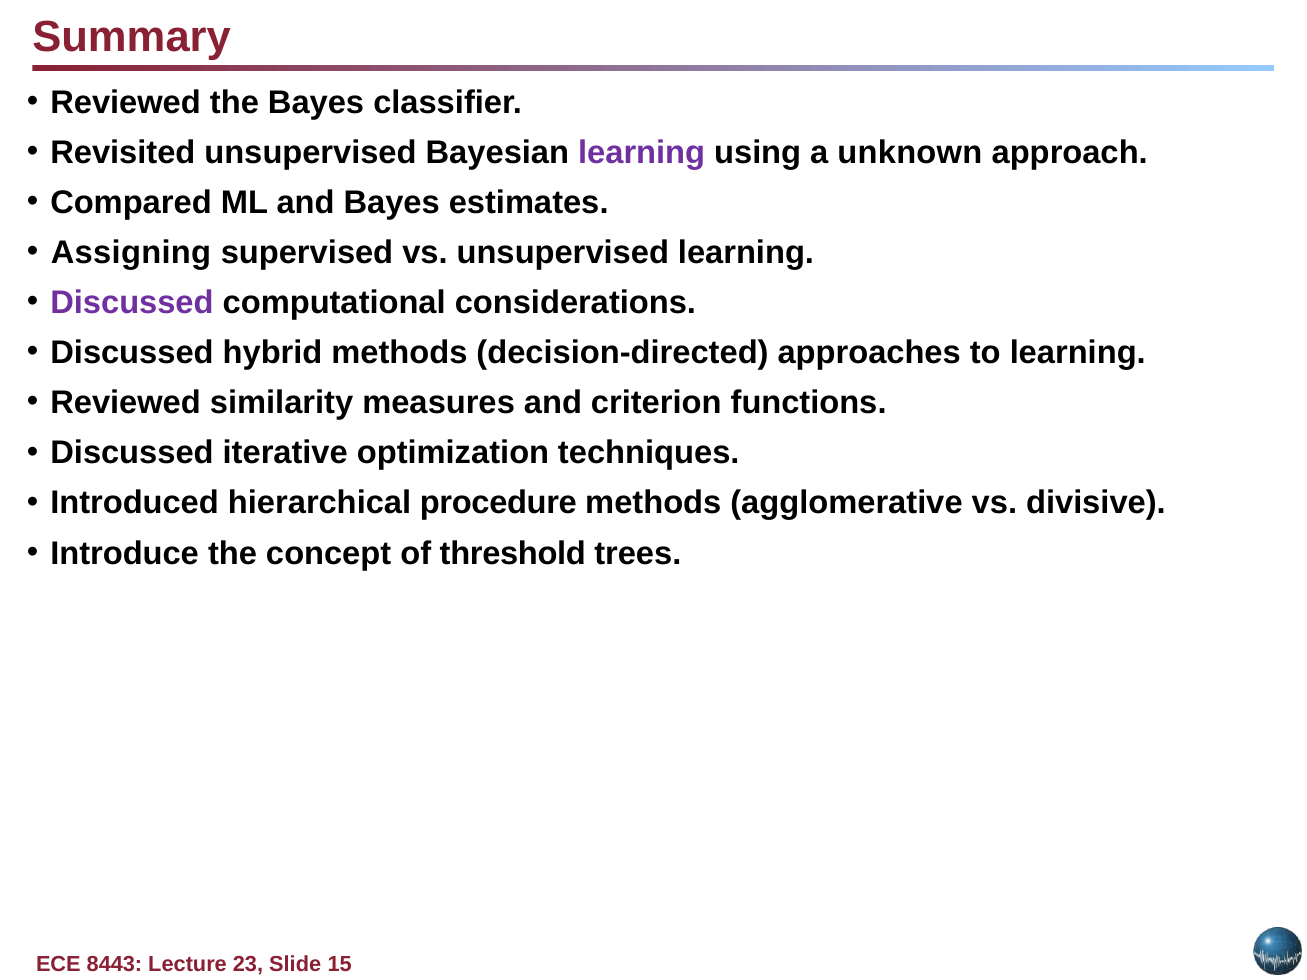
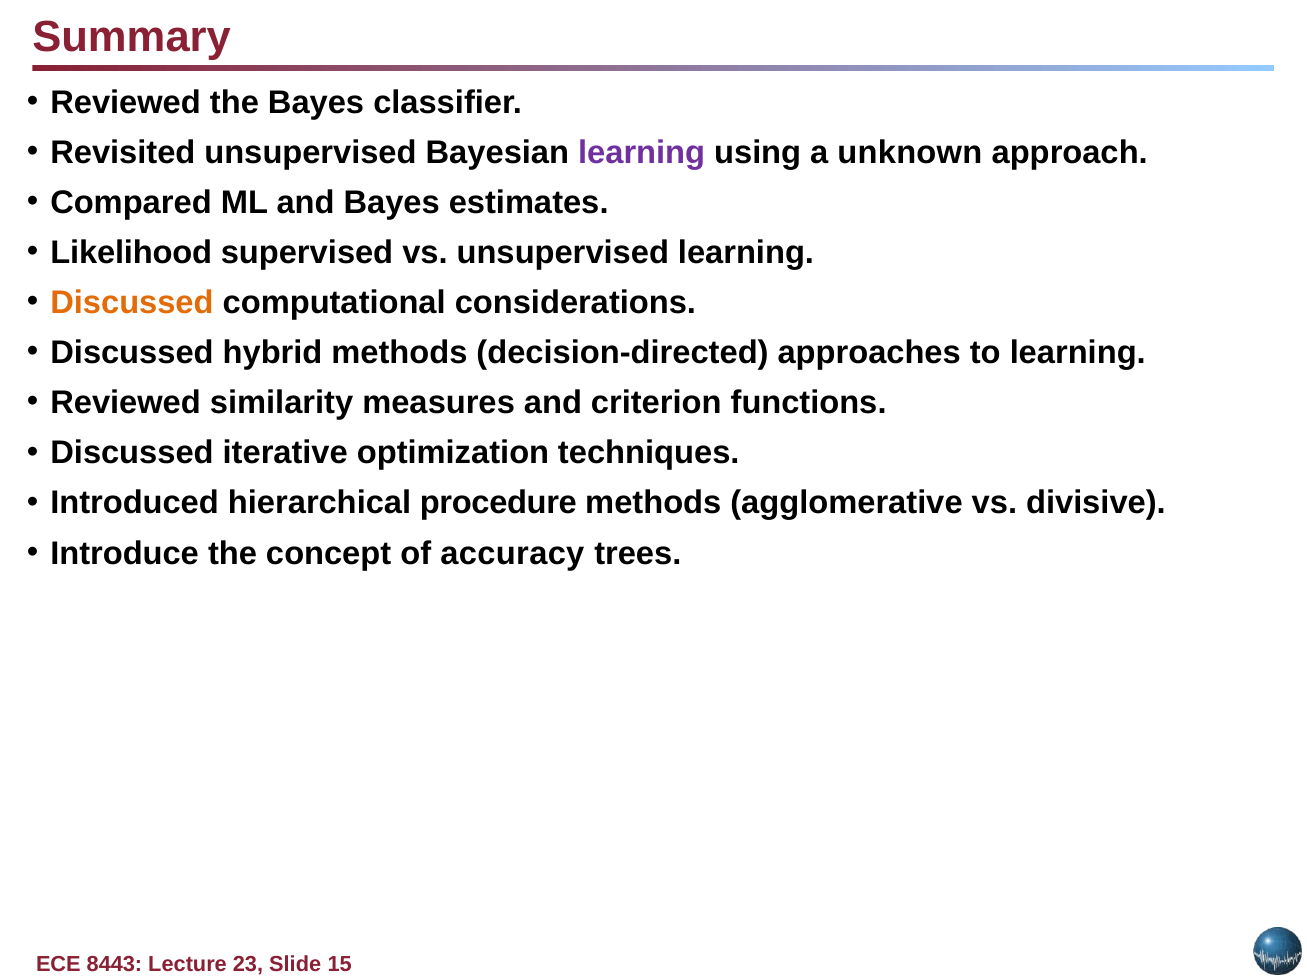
Assigning: Assigning -> Likelihood
Discussed at (132, 303) colour: purple -> orange
threshold: threshold -> accuracy
